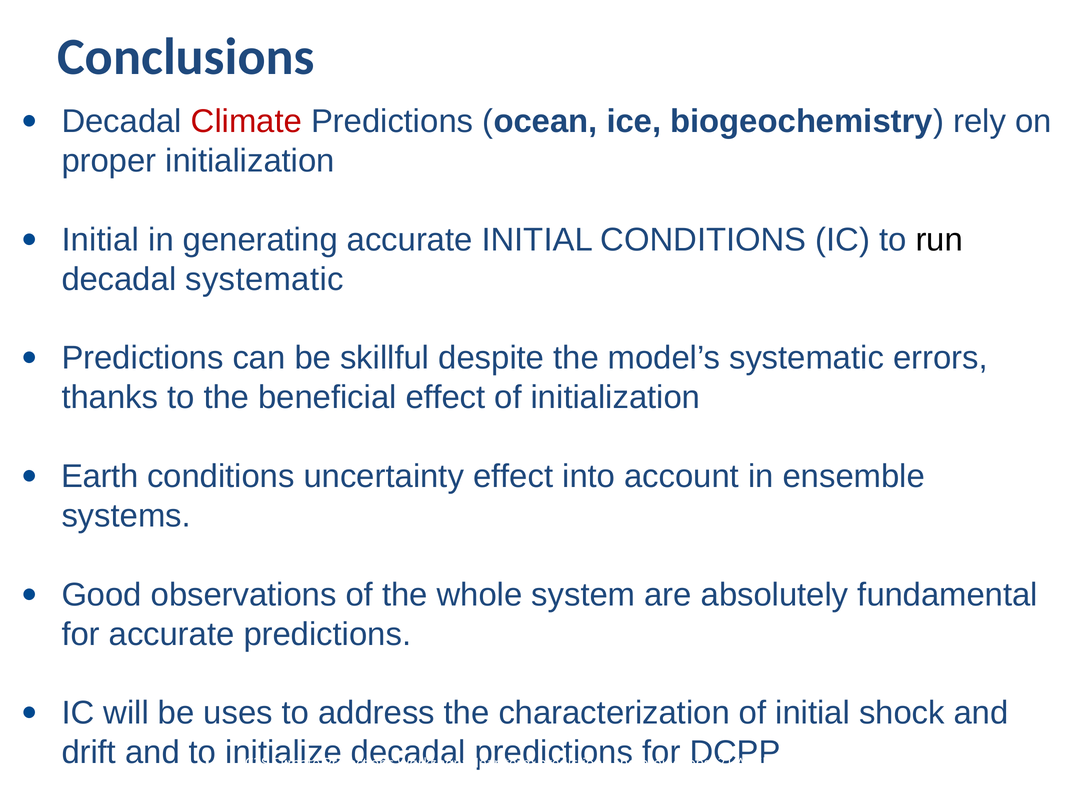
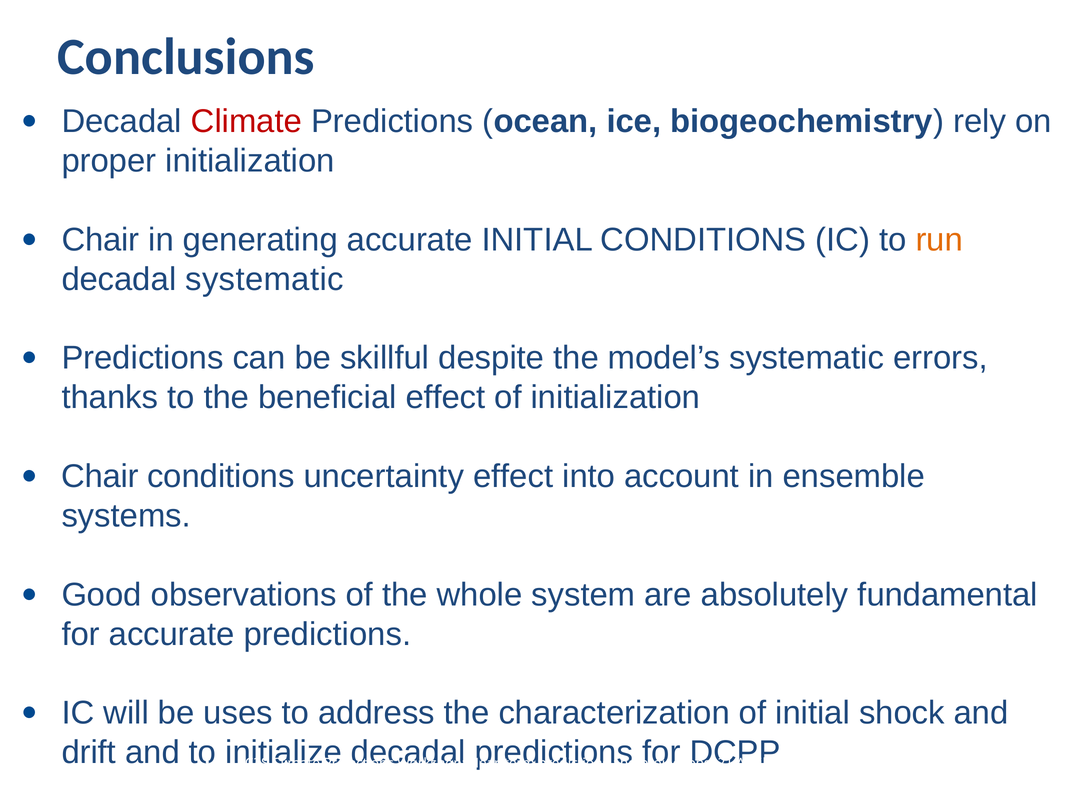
Initial at (100, 240): Initial -> Chair
run colour: black -> orange
Earth at (100, 476): Earth -> Chair
